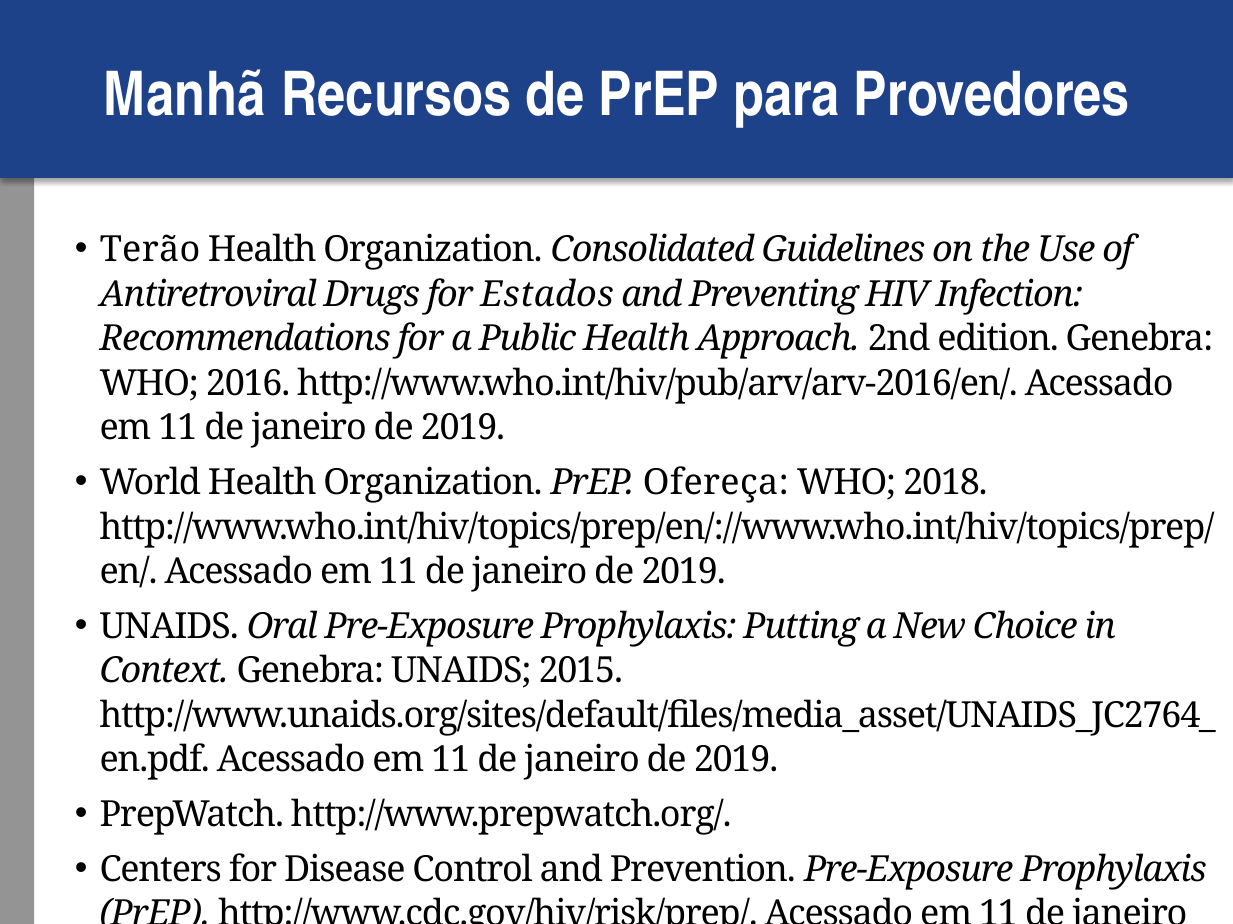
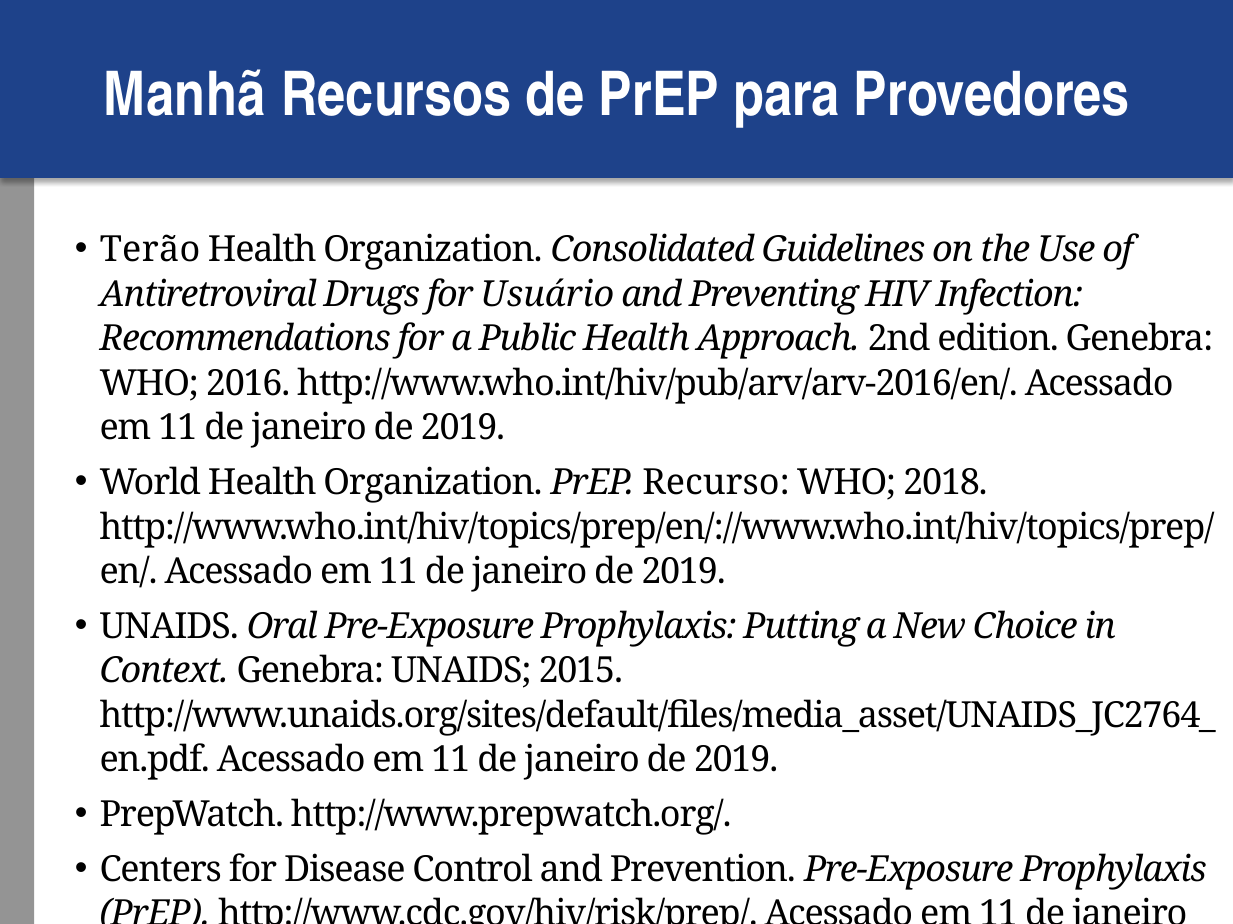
Estados: Estados -> Usuário
Ofereça: Ofereça -> Recurso
